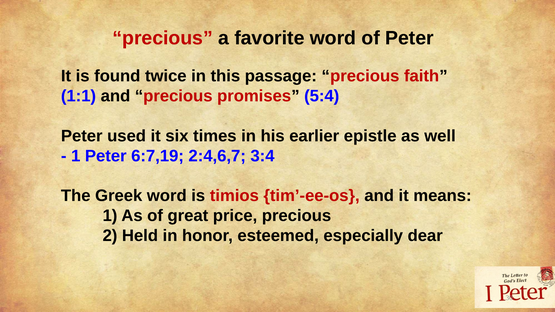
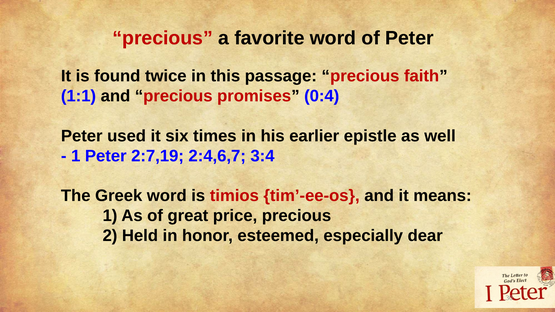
5:4: 5:4 -> 0:4
6:7,19: 6:7,19 -> 2:7,19
